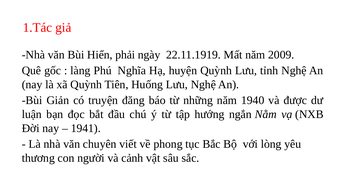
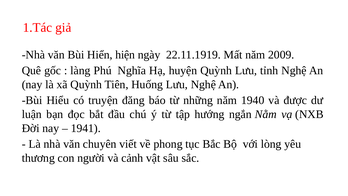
phải: phải -> hiện
Giản: Giản -> Hiểu
